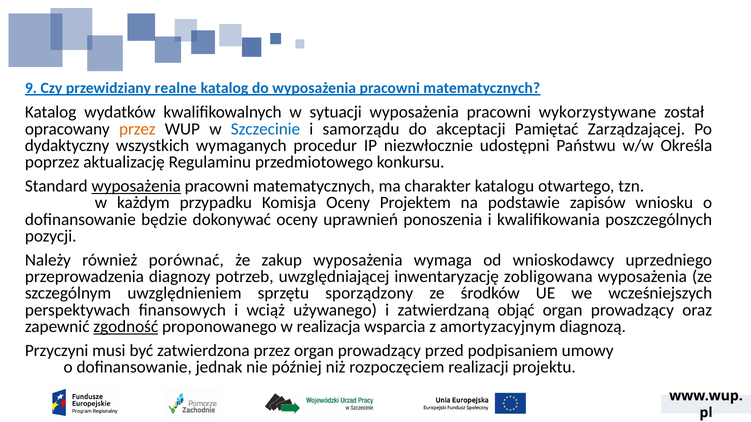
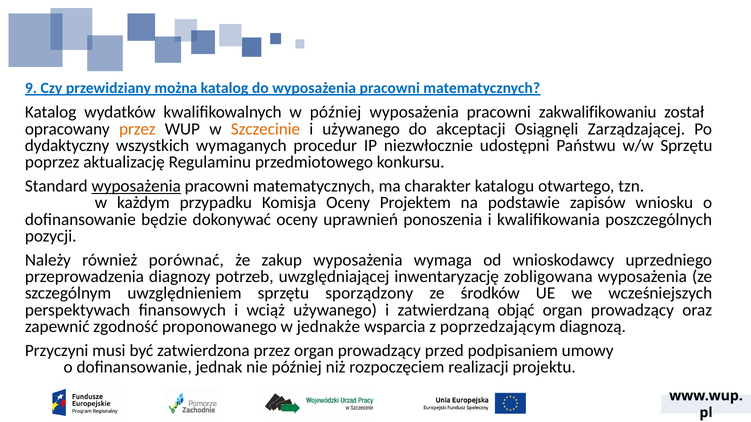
realne: realne -> można
w sytuacji: sytuacji -> później
wykorzystywane: wykorzystywane -> zakwalifikowaniu
Szczecinie colour: blue -> orange
i samorządu: samorządu -> używanego
Pamiętać: Pamiętać -> Osiągnęli
w/w Określa: Określa -> Sprzętu
zgodność underline: present -> none
realizacja: realizacja -> jednakże
amortyzacyjnym: amortyzacyjnym -> poprzedzającym
